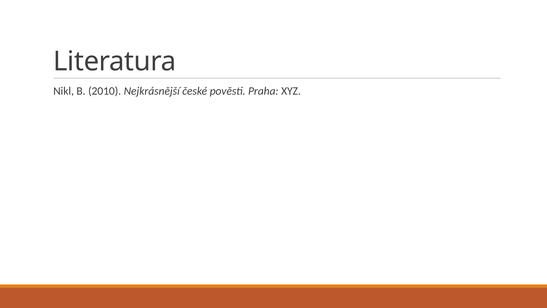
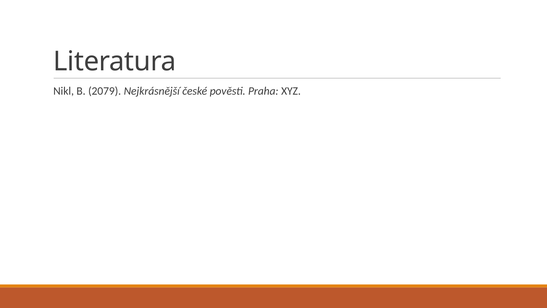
2010: 2010 -> 2079
